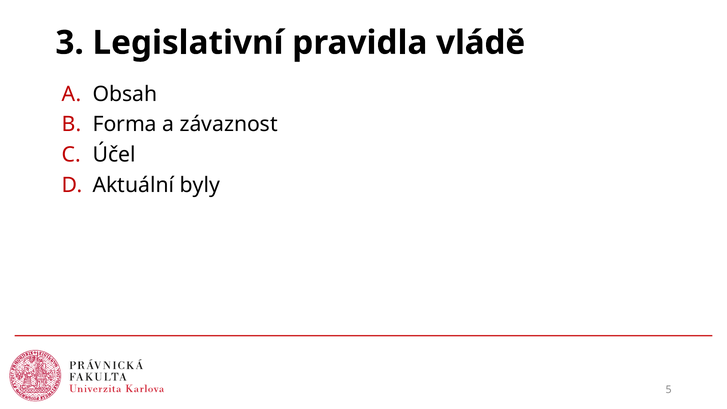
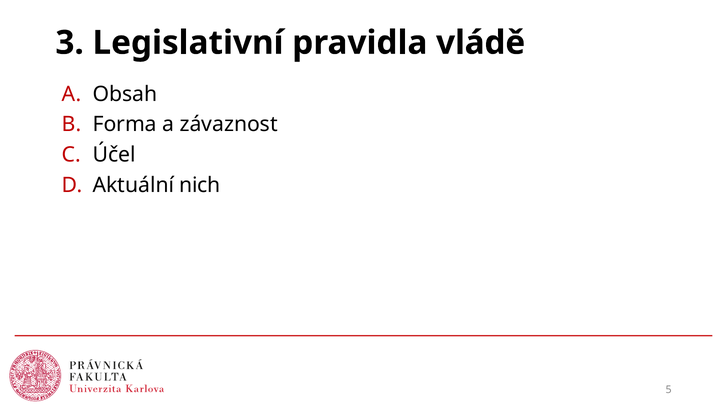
byly: byly -> nich
